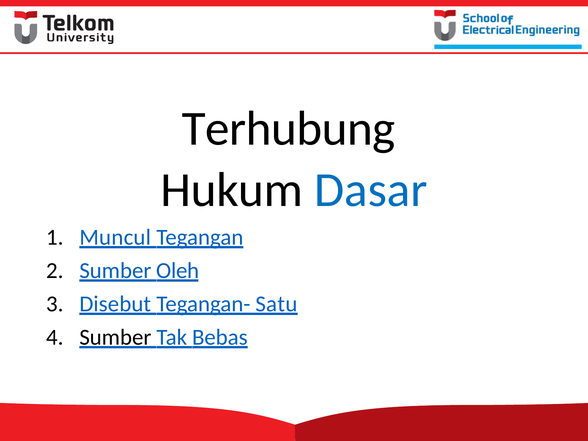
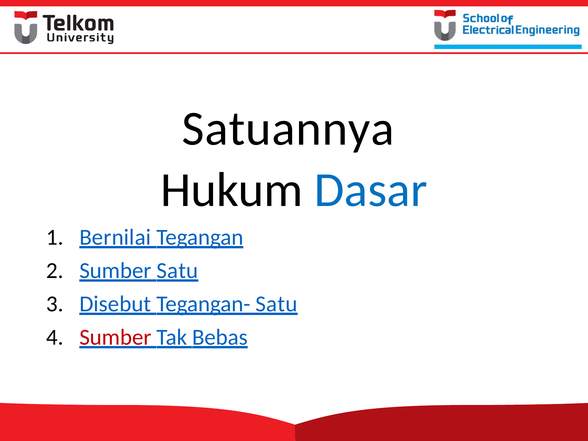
Terhubung: Terhubung -> Satuannya
Muncul: Muncul -> Bernilai
Sumber Oleh: Oleh -> Satu
Sumber at (115, 337) colour: black -> red
